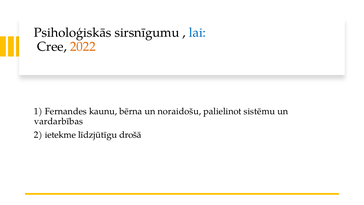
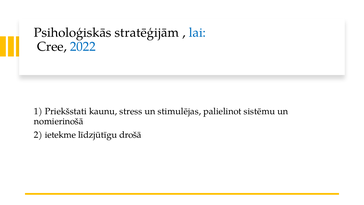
sirsnīgumu: sirsnīgumu -> stratēģijām
2022 colour: orange -> blue
Fernandes: Fernandes -> Priekšstati
bērna: bērna -> stress
noraidošu: noraidošu -> stimulējas
vardarbības: vardarbības -> nomierinošā
